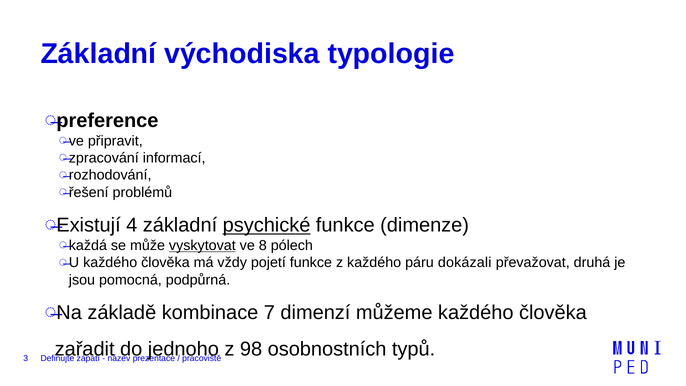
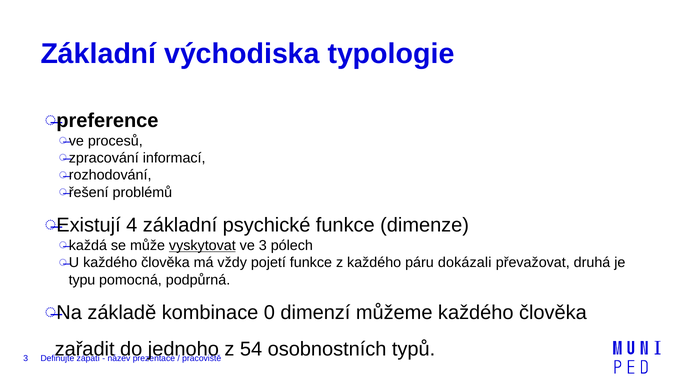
připravit: připravit -> procesů
psychické underline: present -> none
ve 8: 8 -> 3
jsou: jsou -> typu
7: 7 -> 0
98: 98 -> 54
